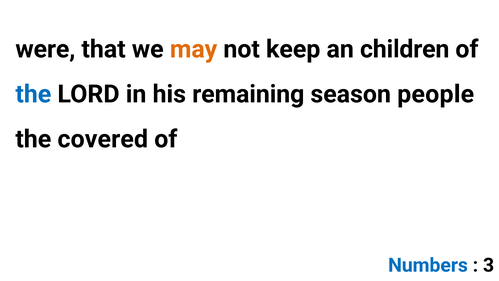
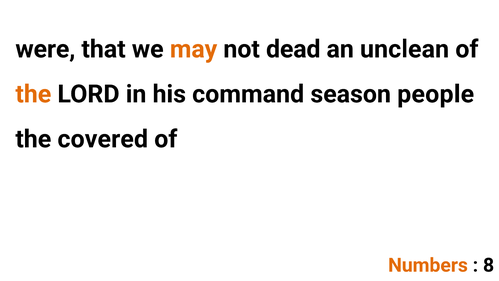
keep: keep -> dead
children: children -> unclean
the at (33, 94) colour: blue -> orange
remaining: remaining -> command
Numbers colour: blue -> orange
3: 3 -> 8
